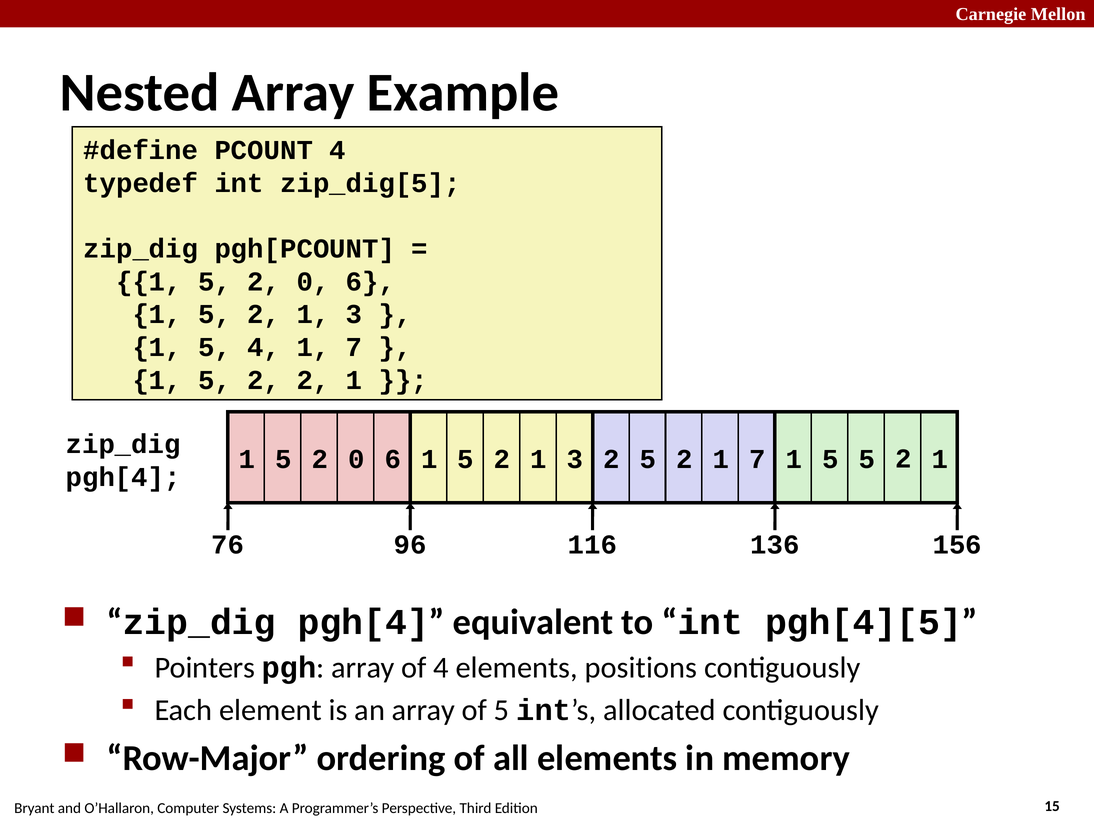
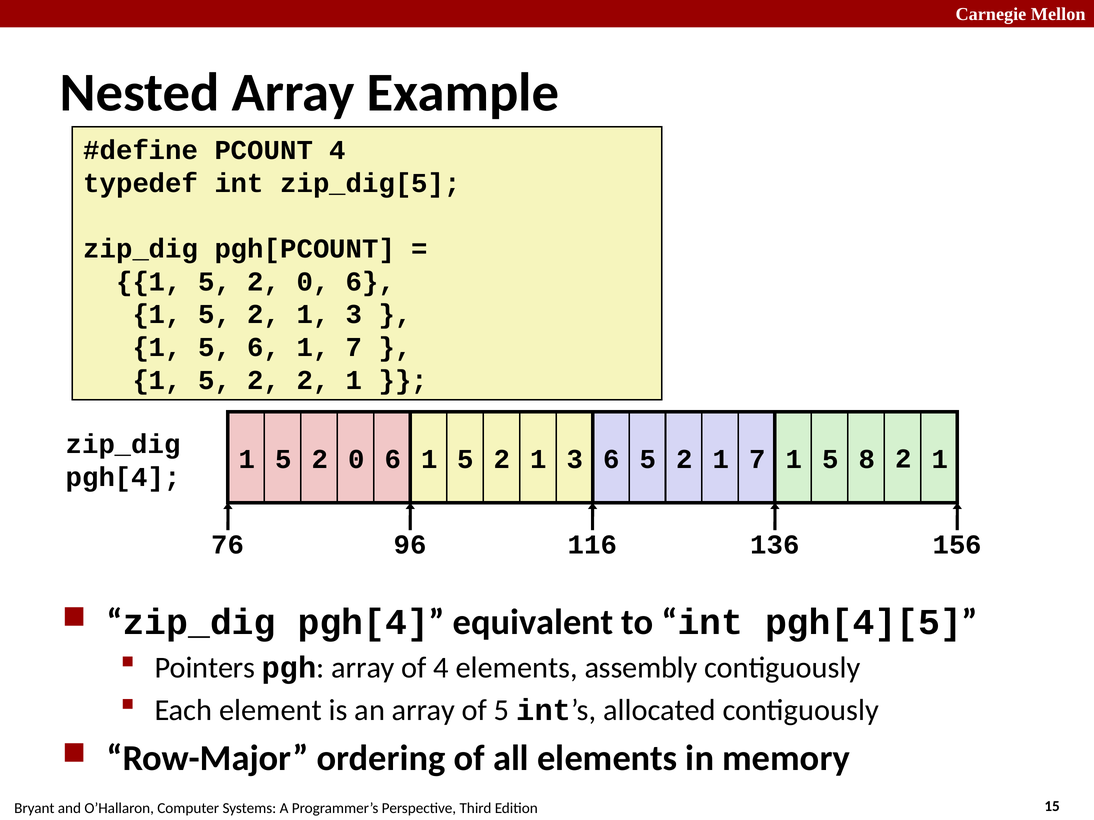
5 4: 4 -> 6
3 2: 2 -> 6
5 5: 5 -> 8
positions: positions -> assembly
